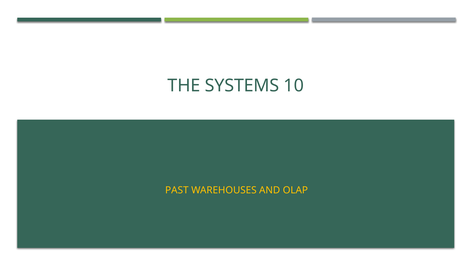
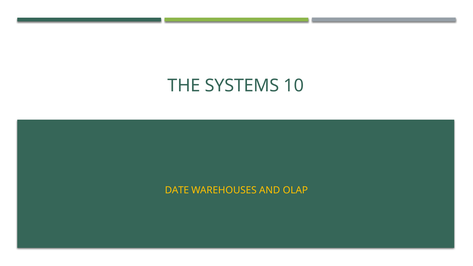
PAST: PAST -> DATE
